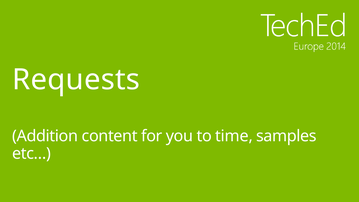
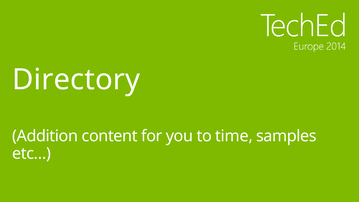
Requests: Requests -> Directory
